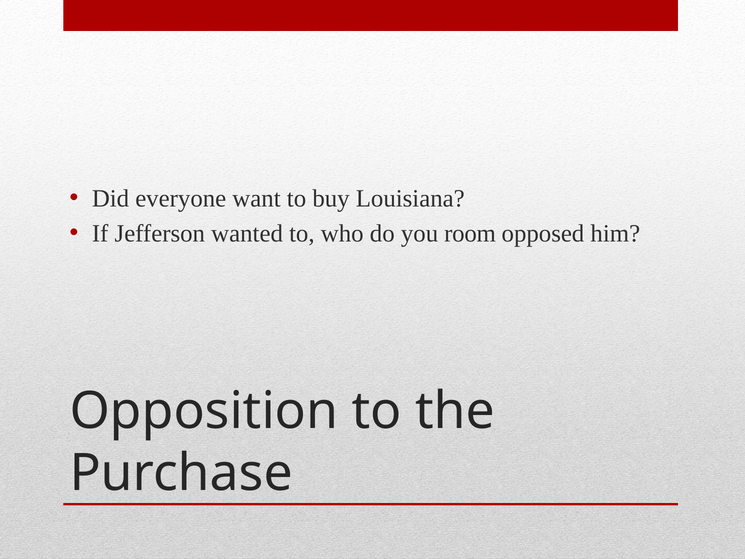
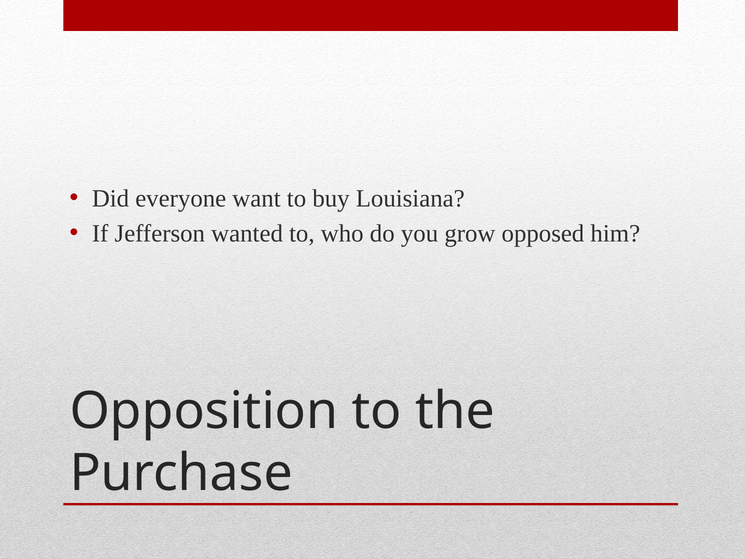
room: room -> grow
